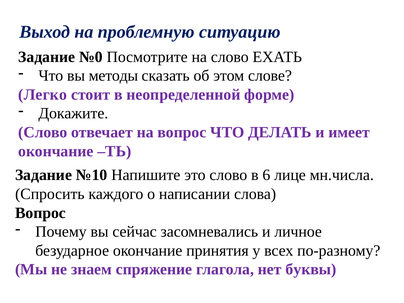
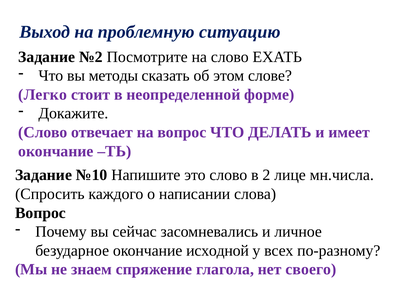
№0: №0 -> №2
6: 6 -> 2
принятия: принятия -> исходной
буквы: буквы -> своего
